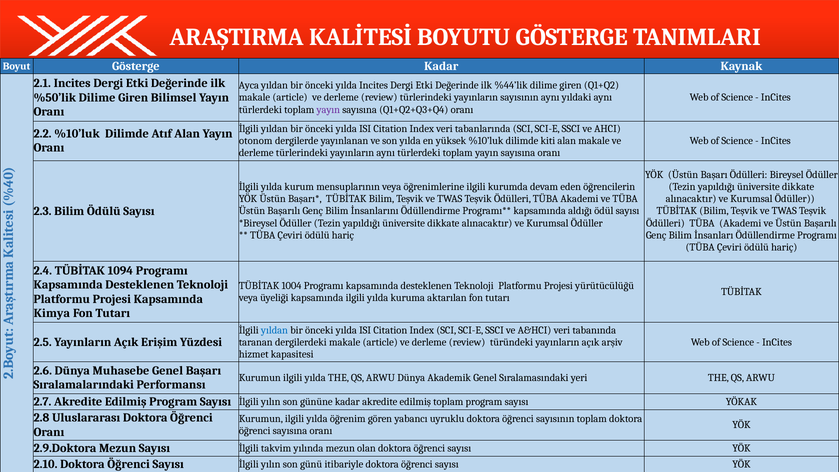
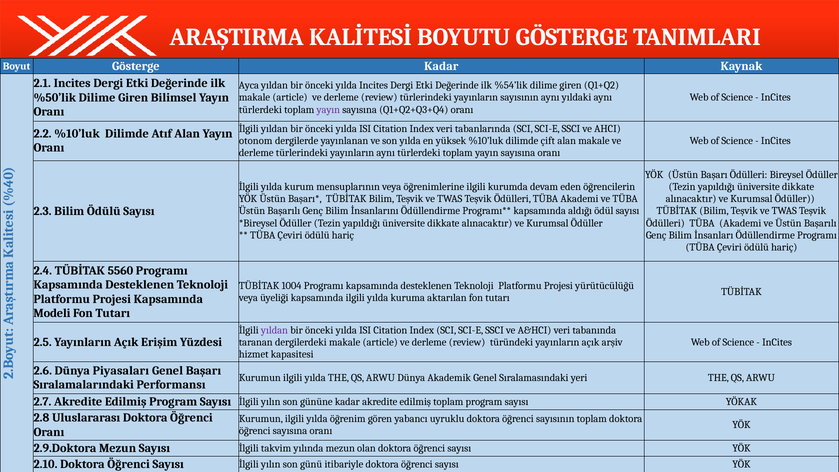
%44’lik: %44’lik -> %54’lik
kiti: kiti -> çift
1094: 1094 -> 5560
Kimya: Kimya -> Modeli
yıldan at (274, 330) colour: blue -> purple
Muhasebe: Muhasebe -> Piyasaları
